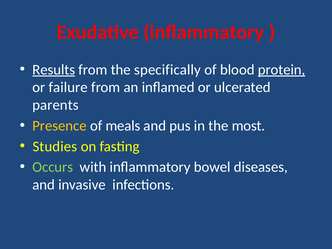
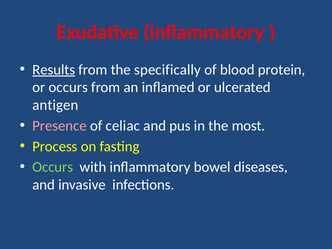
protein underline: present -> none
or failure: failure -> occurs
parents: parents -> antigen
Presence colour: yellow -> pink
meals: meals -> celiac
Studies: Studies -> Process
